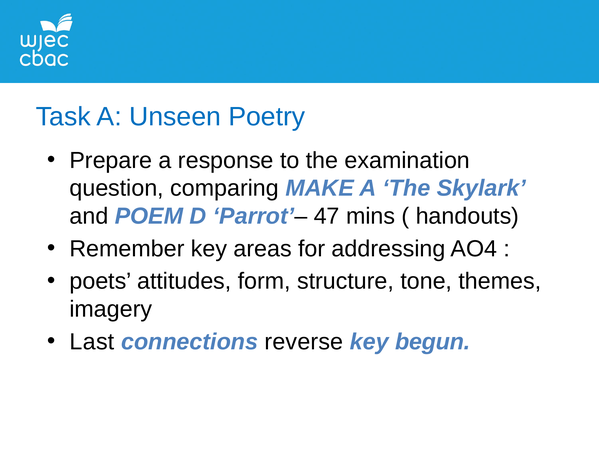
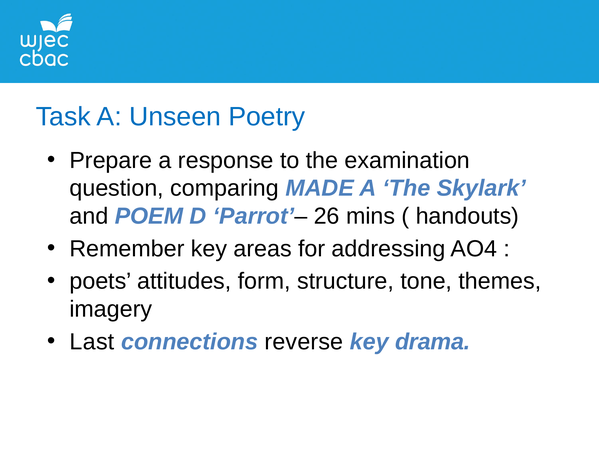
MAKE: MAKE -> MADE
47: 47 -> 26
begun: begun -> drama
